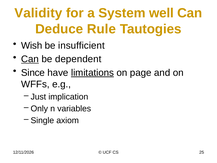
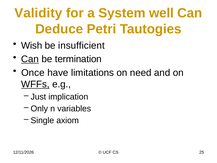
Rule: Rule -> Petri
dependent: dependent -> termination
Since: Since -> Once
limitations underline: present -> none
page: page -> need
WFFs underline: none -> present
